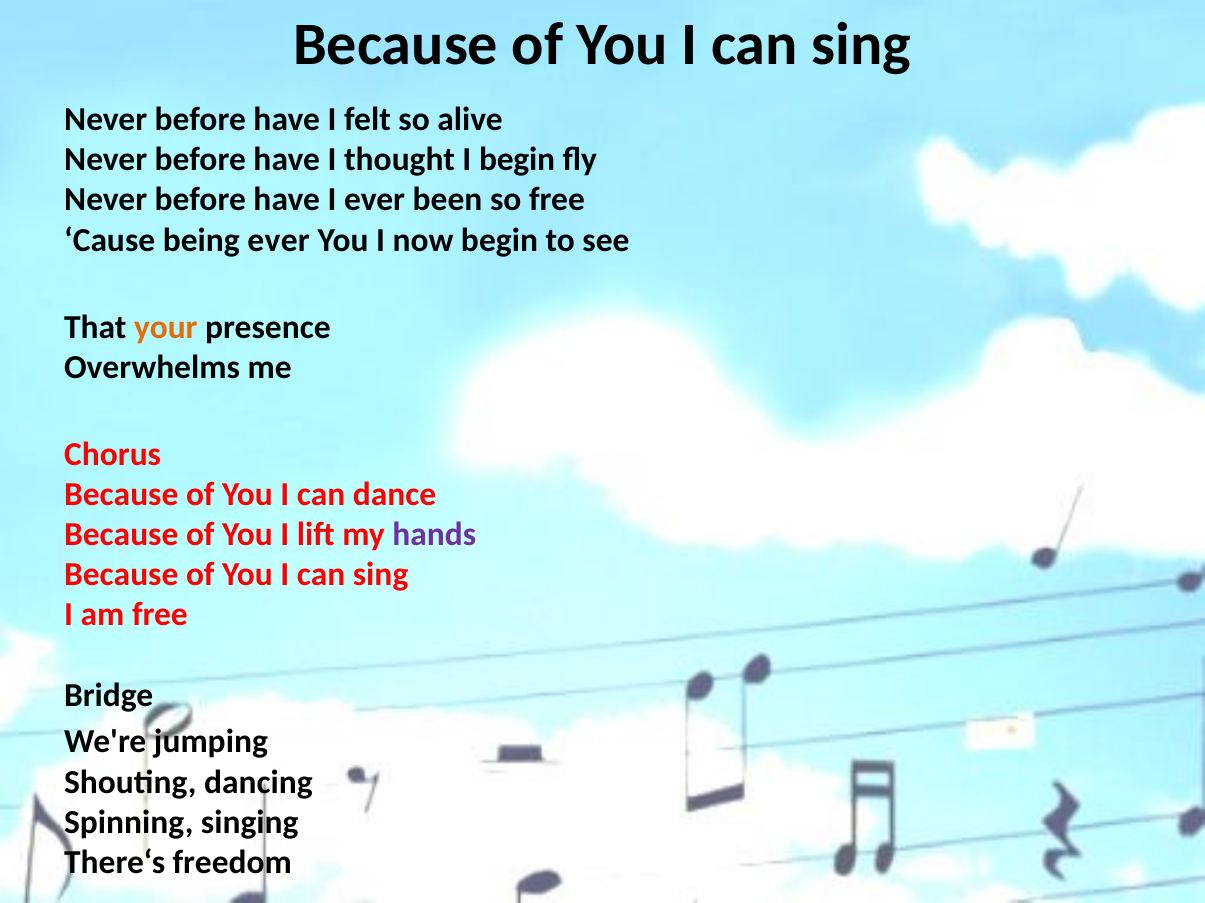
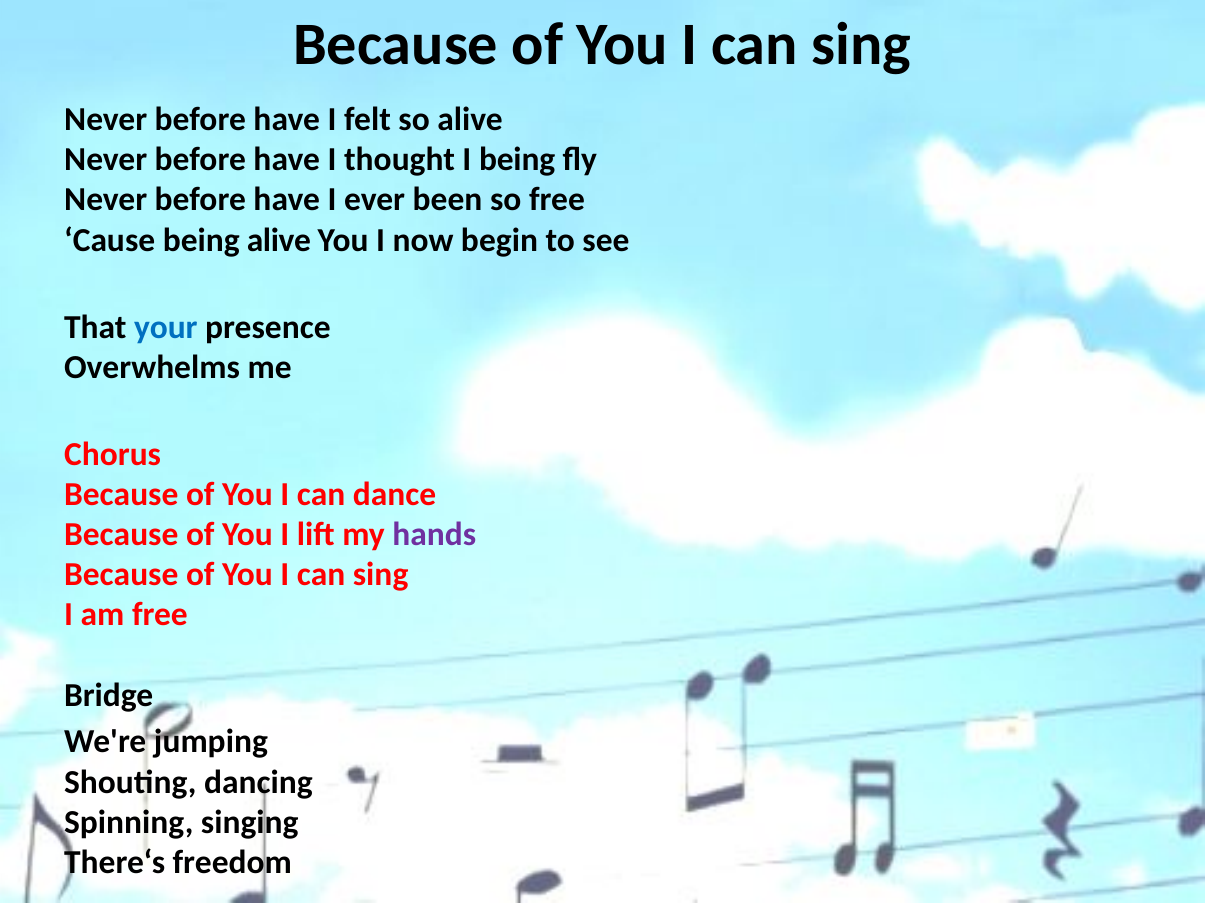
I begin: begin -> being
being ever: ever -> alive
your colour: orange -> blue
